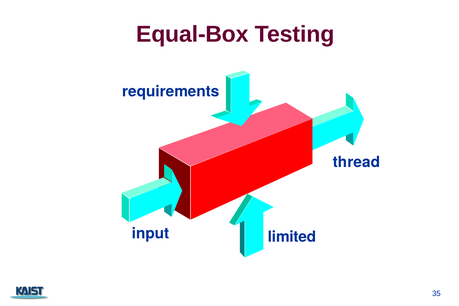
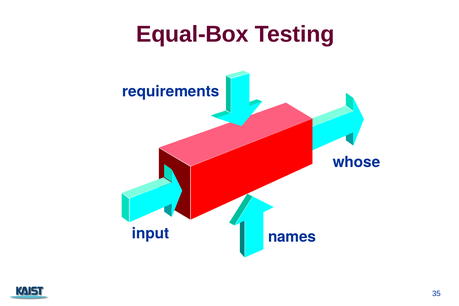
thread: thread -> whose
limited: limited -> names
